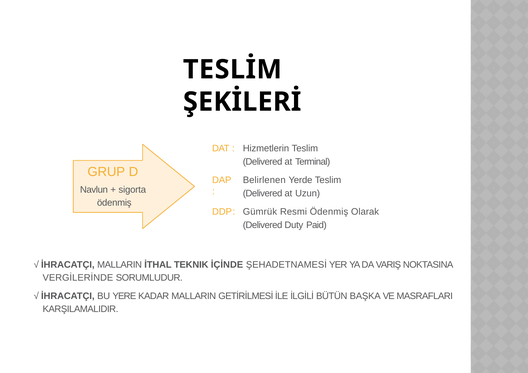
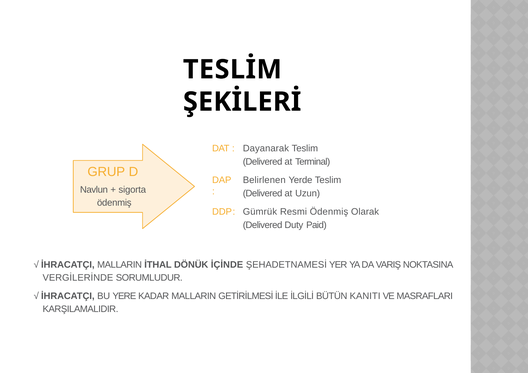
Hizmetlerin: Hizmetlerin -> Dayanarak
TEKNIK: TEKNIK -> DÖNÜK
BAŞKA: BAŞKA -> KANITI
